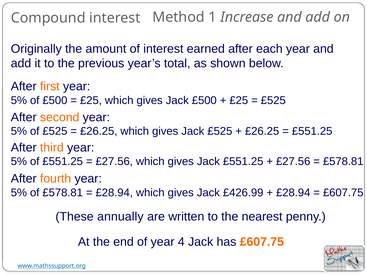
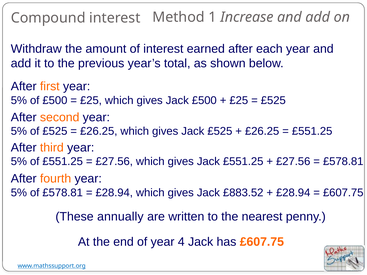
Originally: Originally -> Withdraw
£426.99: £426.99 -> £883.52
